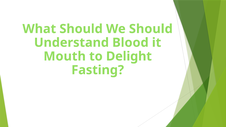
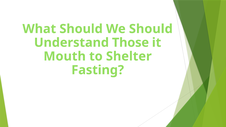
Blood: Blood -> Those
Delight: Delight -> Shelter
